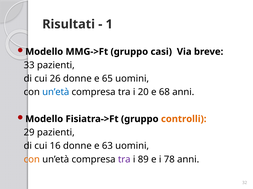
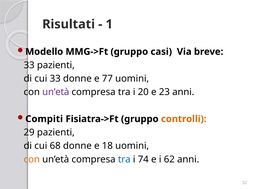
cui 26: 26 -> 33
65: 65 -> 77
un’età at (56, 92) colour: blue -> purple
68: 68 -> 23
Modello at (44, 119): Modello -> Compiti
16: 16 -> 68
63: 63 -> 18
tra at (124, 160) colour: purple -> blue
89: 89 -> 74
78: 78 -> 62
